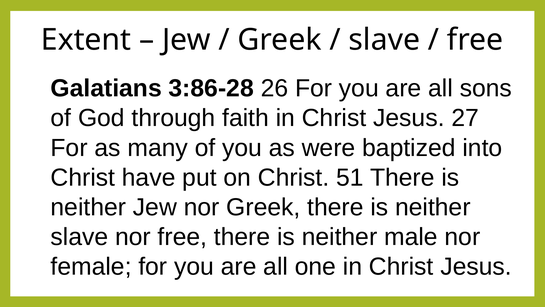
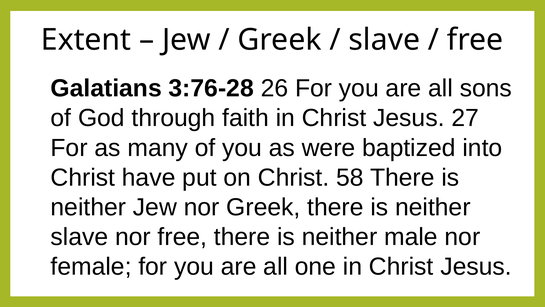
3:86-28: 3:86-28 -> 3:76-28
51: 51 -> 58
